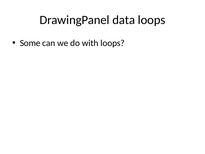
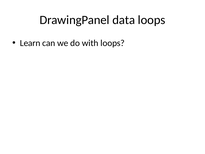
Some: Some -> Learn
